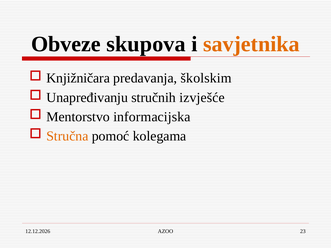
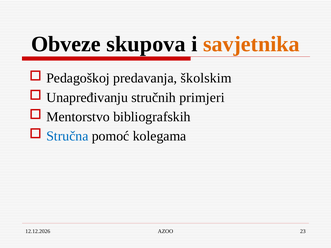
Knjižničara: Knjižničara -> Pedagoškoj
izvješće: izvješće -> primjeri
informacijska: informacijska -> bibliografskih
Stručna colour: orange -> blue
